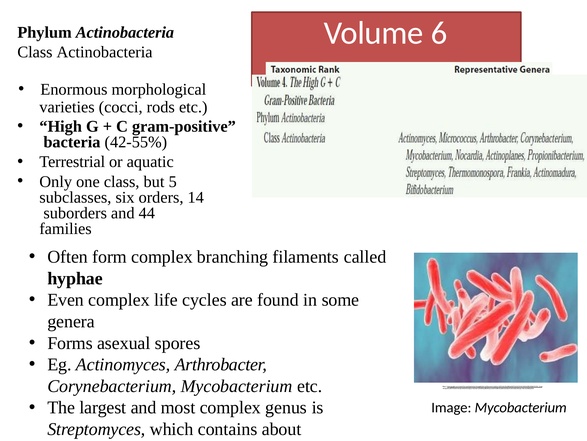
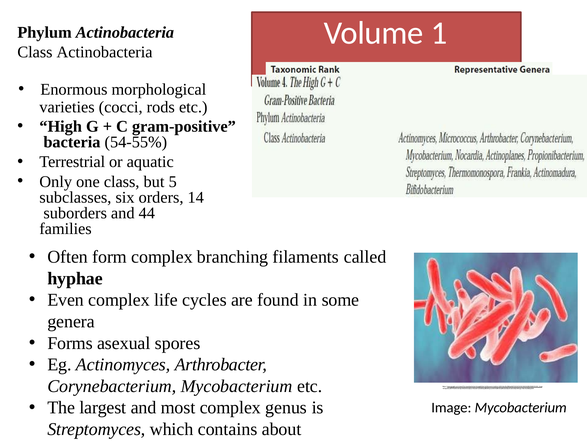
6: 6 -> 1
42-55%: 42-55% -> 54-55%
